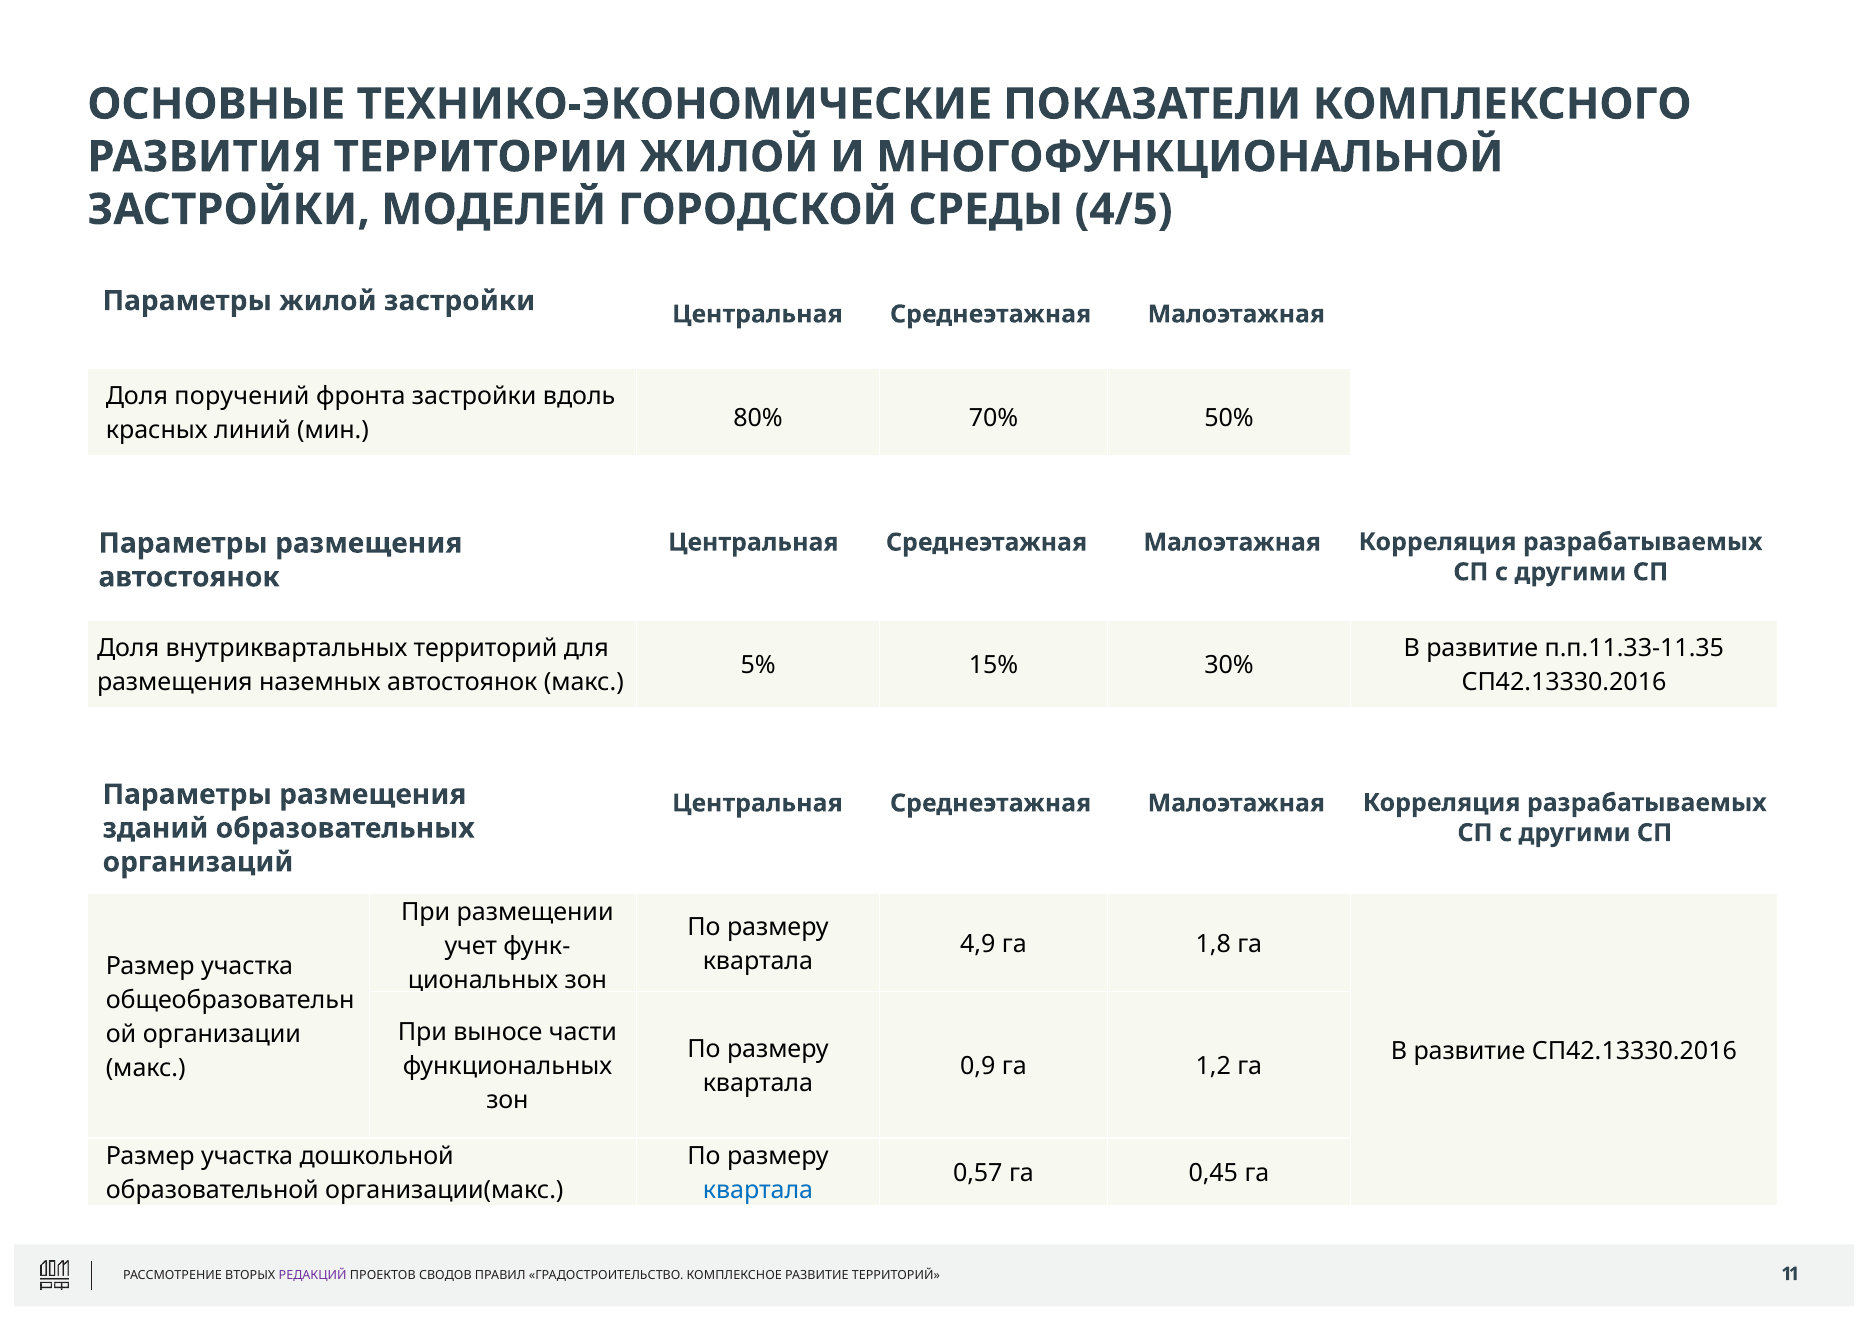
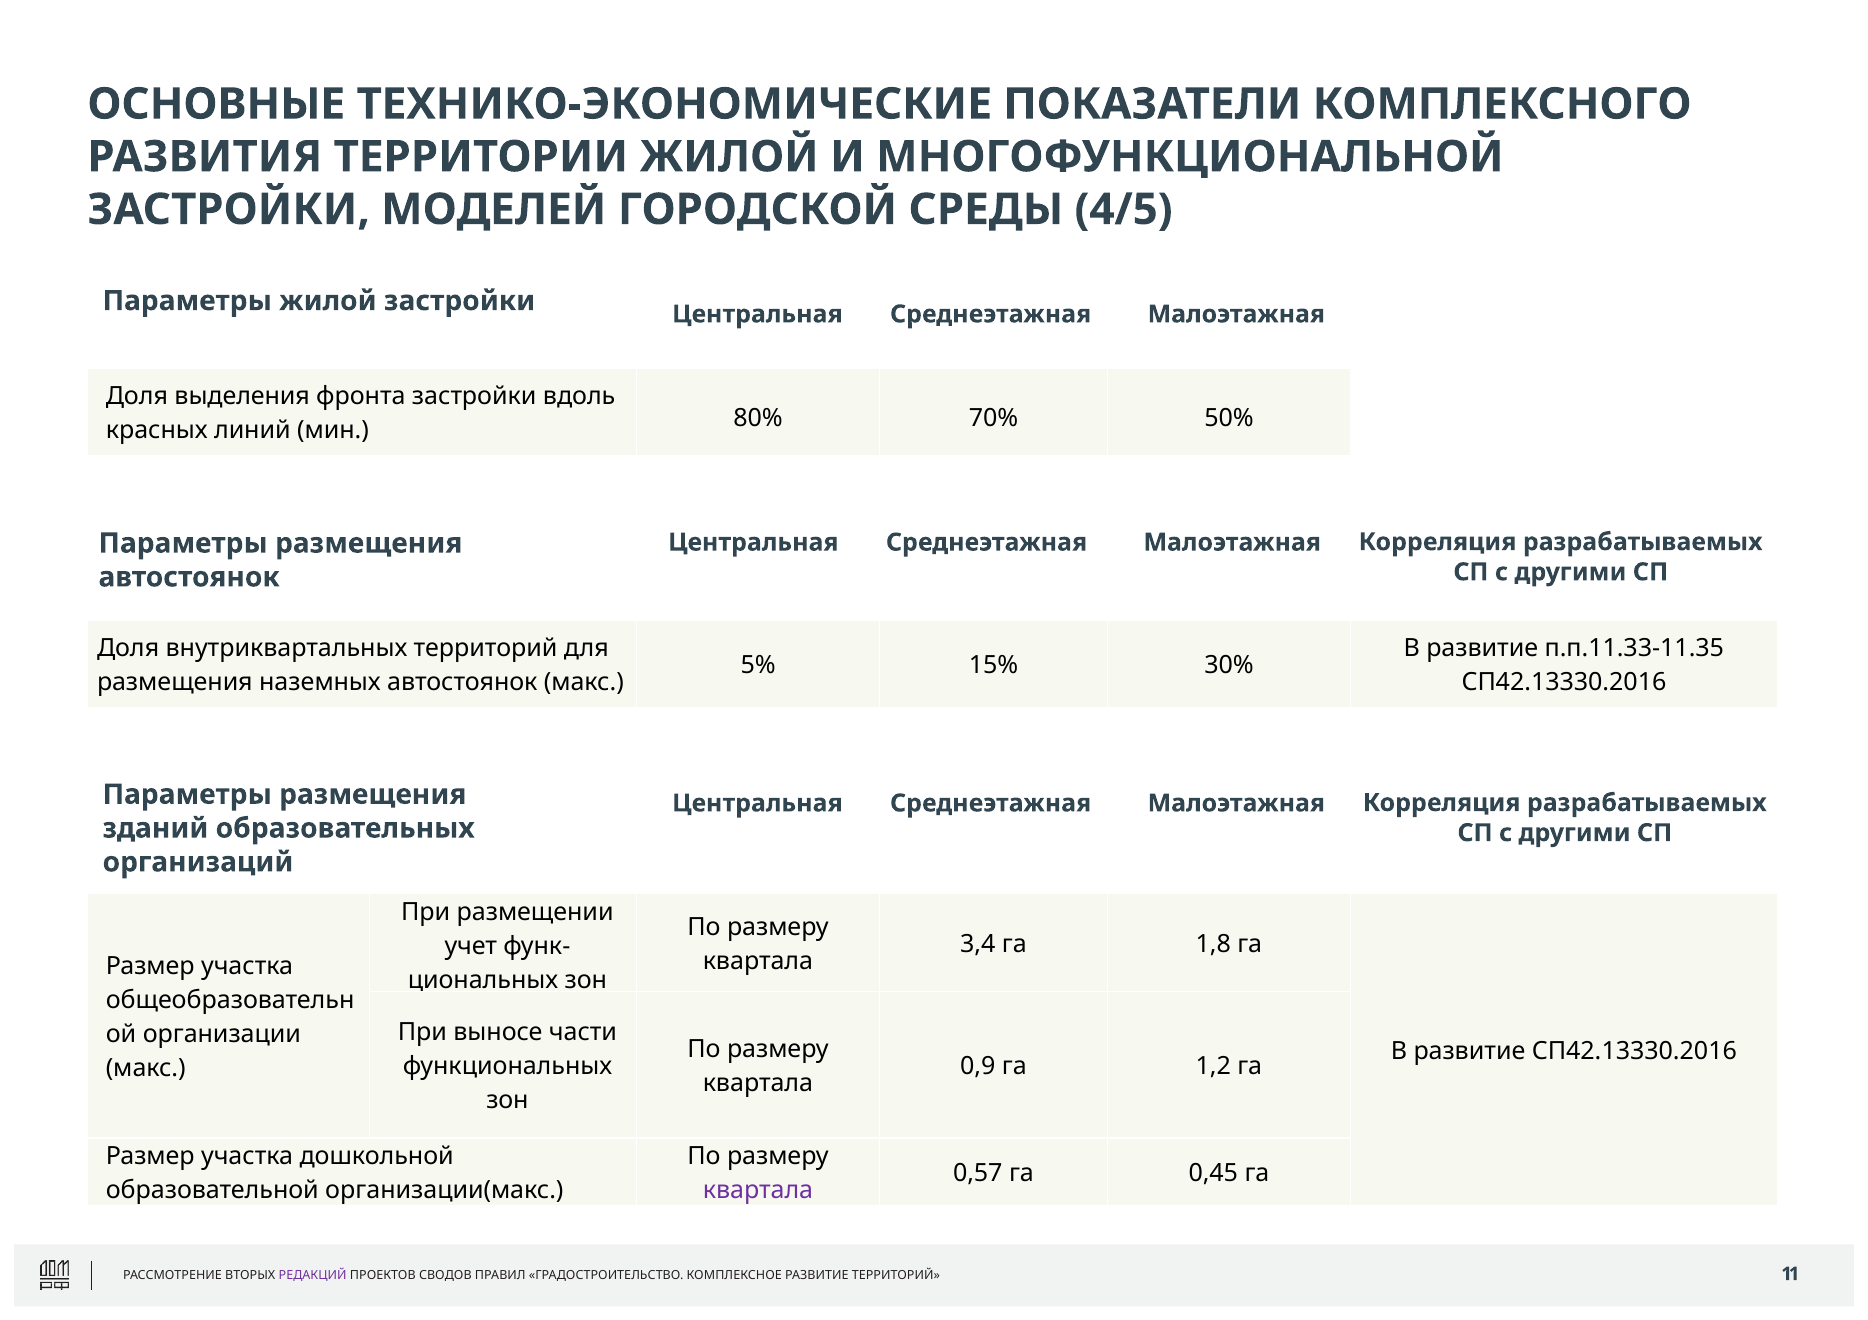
поручений: поручений -> выделения
4,9: 4,9 -> 3,4
квартала at (758, 1191) colour: blue -> purple
